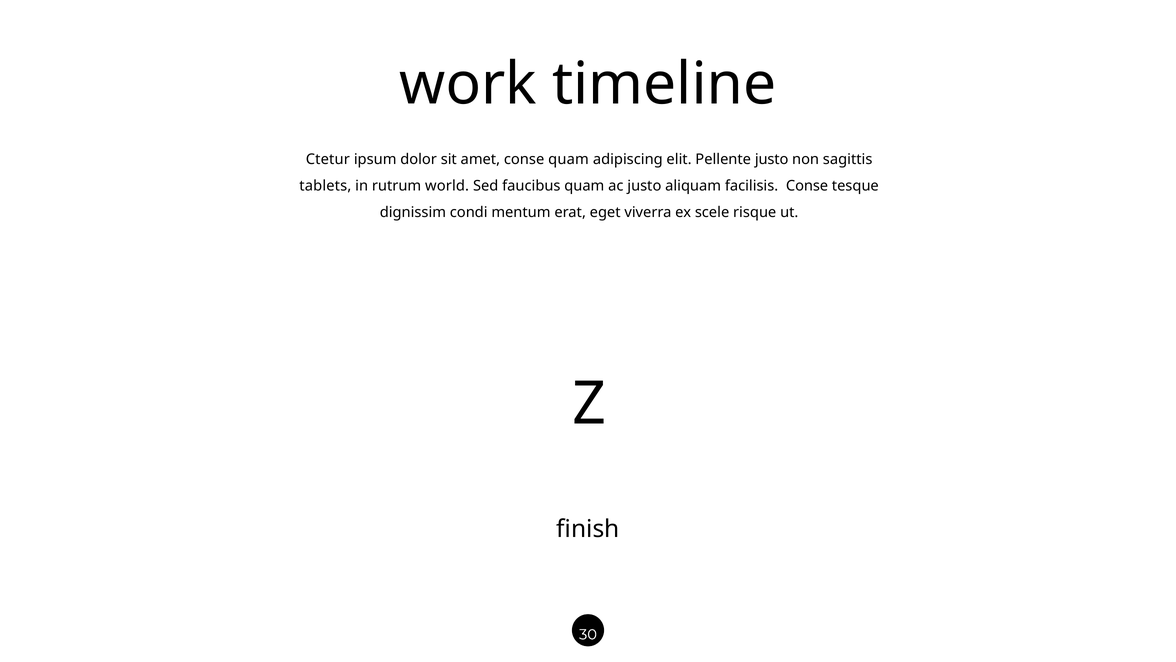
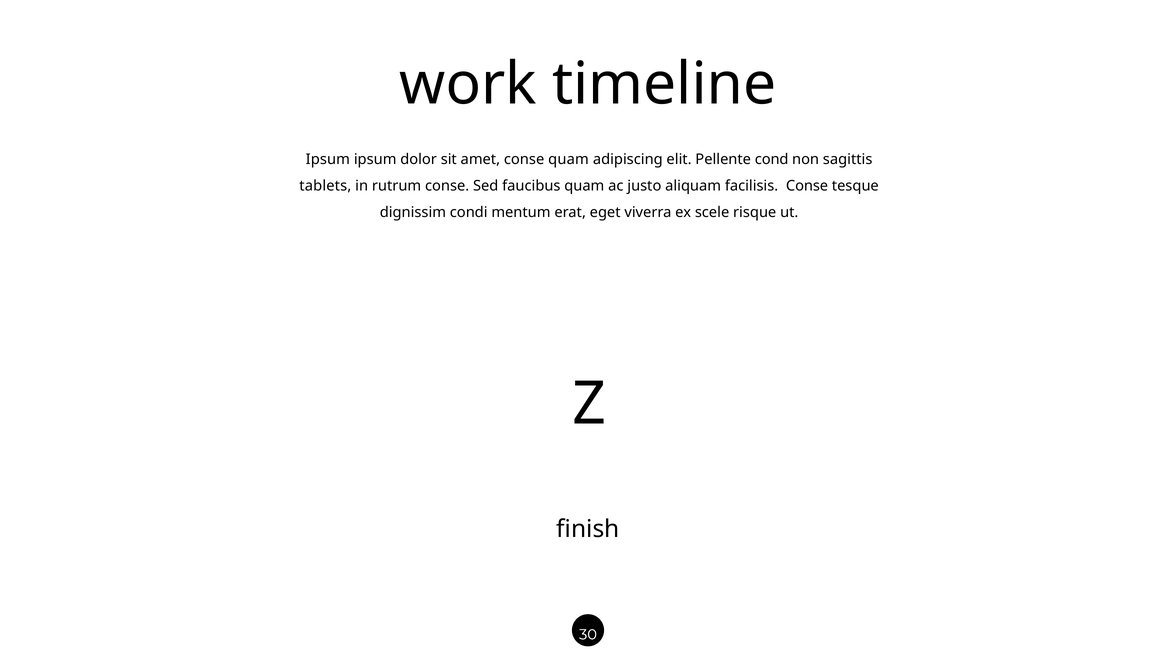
Ctetur at (328, 159): Ctetur -> Ipsum
Pellente justo: justo -> cond
rutrum world: world -> conse
